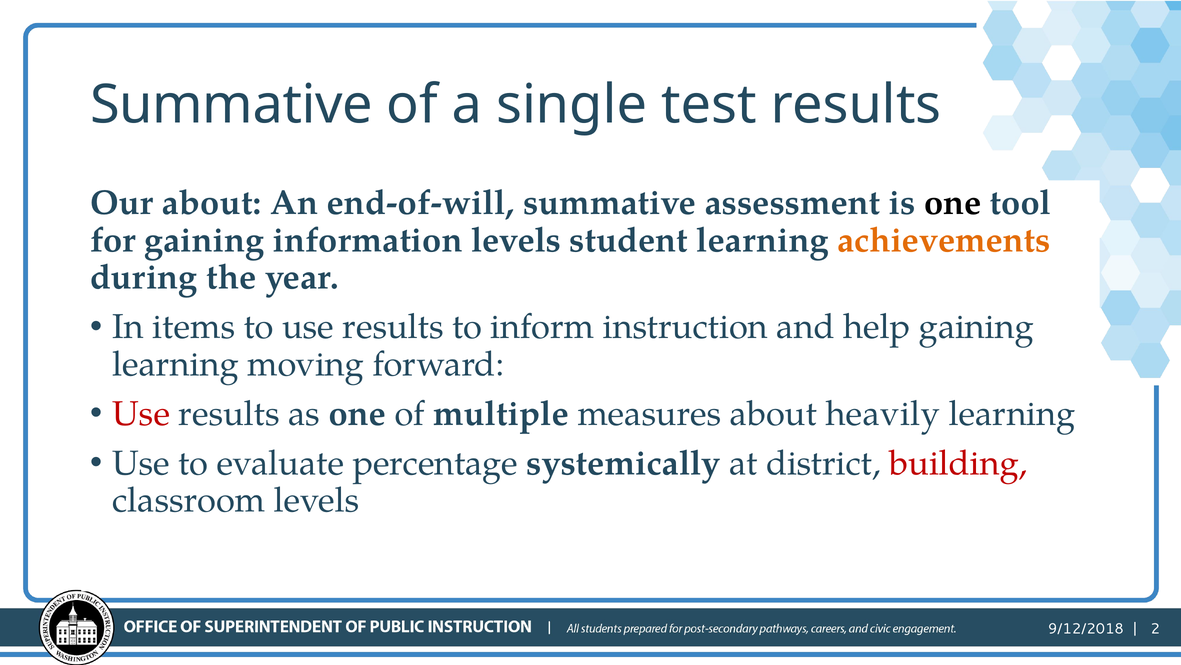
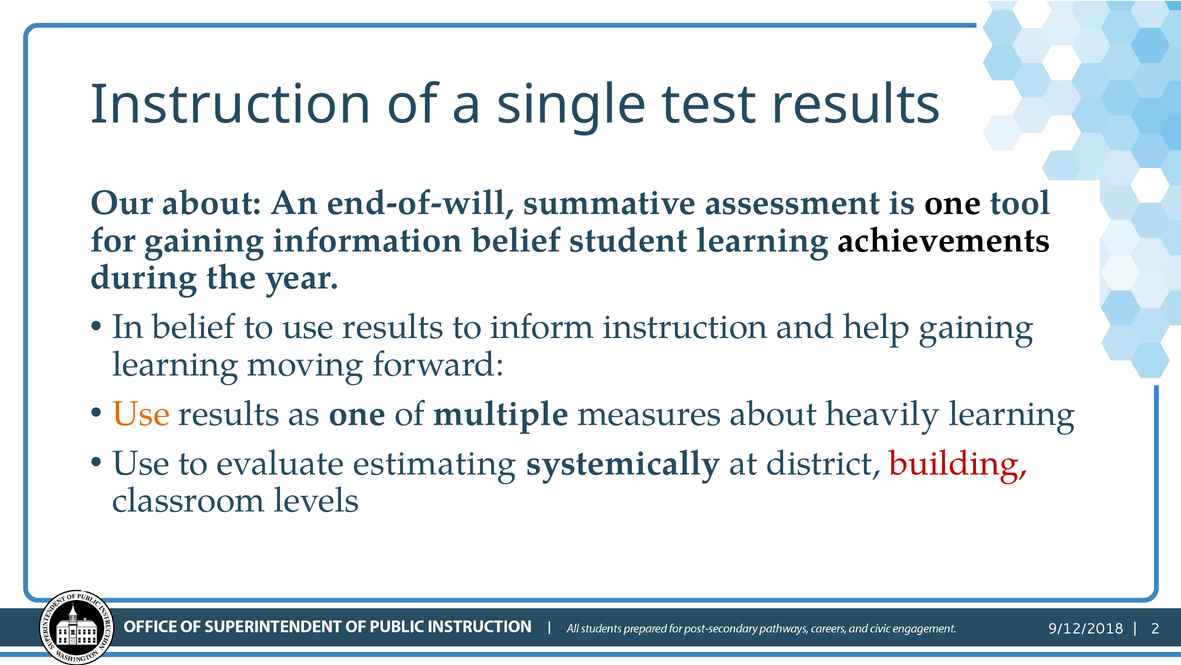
Summative at (231, 105): Summative -> Instruction
information levels: levels -> belief
achievements colour: orange -> black
In items: items -> belief
Use at (141, 413) colour: red -> orange
percentage: percentage -> estimating
